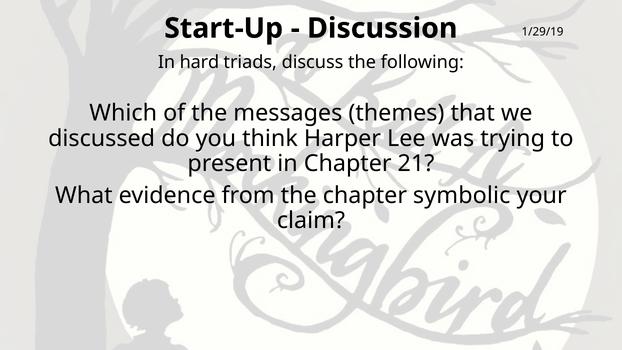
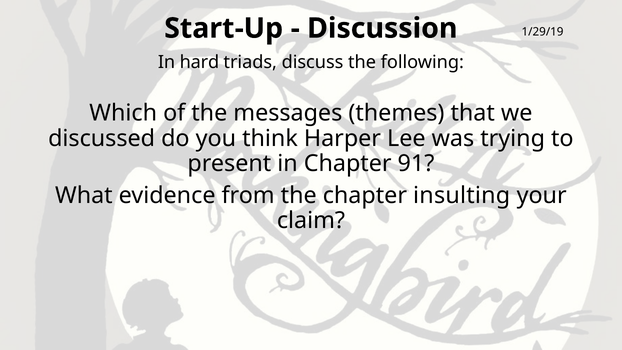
21: 21 -> 91
symbolic: symbolic -> insulting
